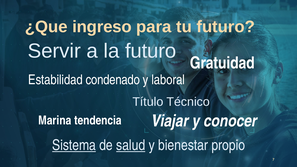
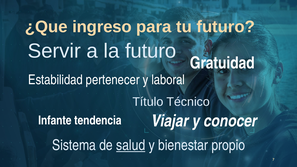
condenado: condenado -> pertenecer
Marina: Marina -> Infante
Sistema underline: present -> none
